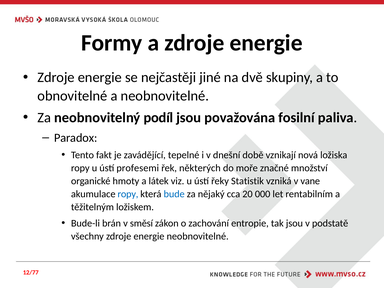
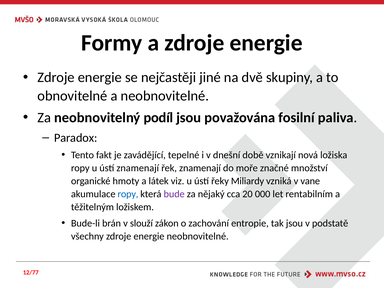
ústí profesemi: profesemi -> znamenají
řek některých: některých -> znamenají
Statistik: Statistik -> Miliardy
bude colour: blue -> purple
směsí: směsí -> slouží
